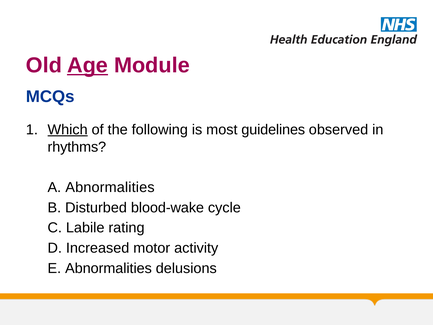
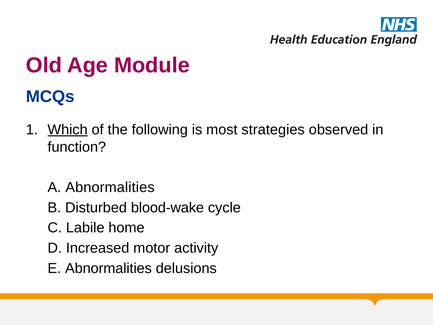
Age underline: present -> none
guidelines: guidelines -> strategies
rhythms: rhythms -> function
rating: rating -> home
